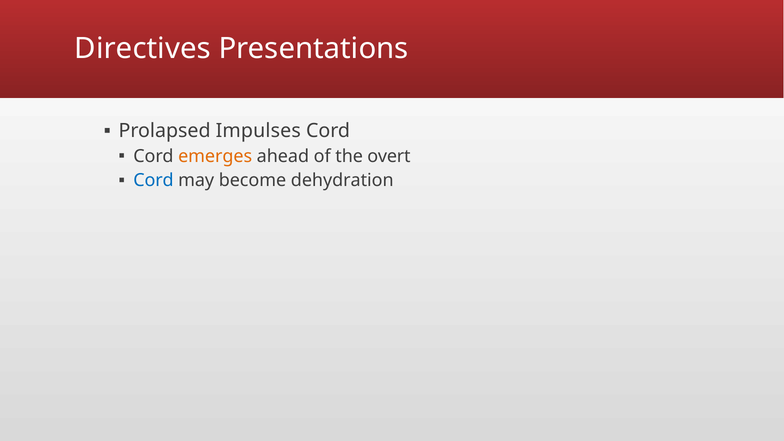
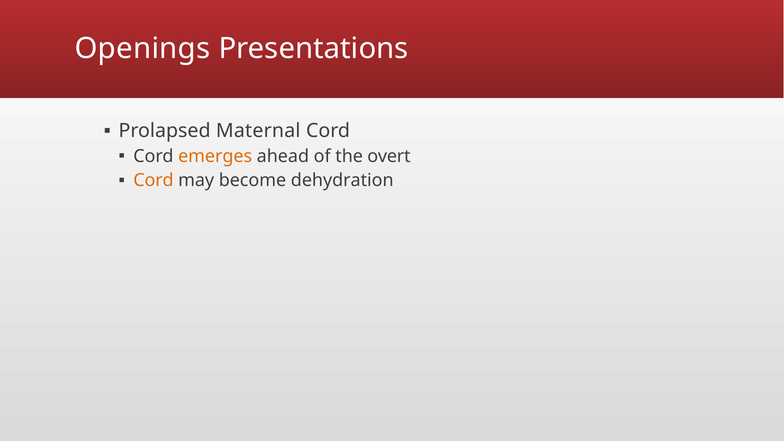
Directives: Directives -> Openings
Impulses: Impulses -> Maternal
Cord at (153, 180) colour: blue -> orange
